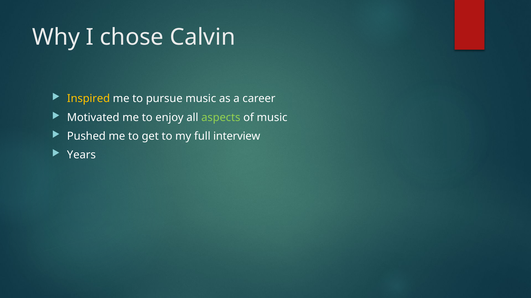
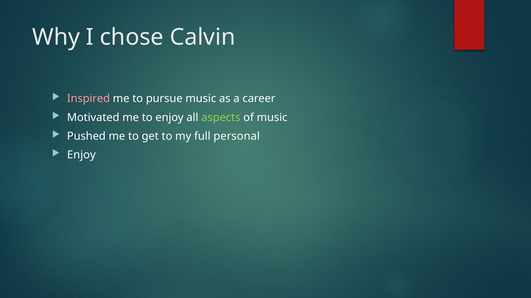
Inspired colour: yellow -> pink
interview: interview -> personal
Years at (81, 155): Years -> Enjoy
